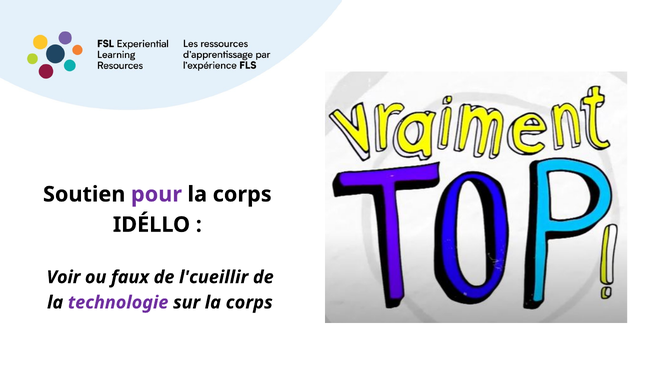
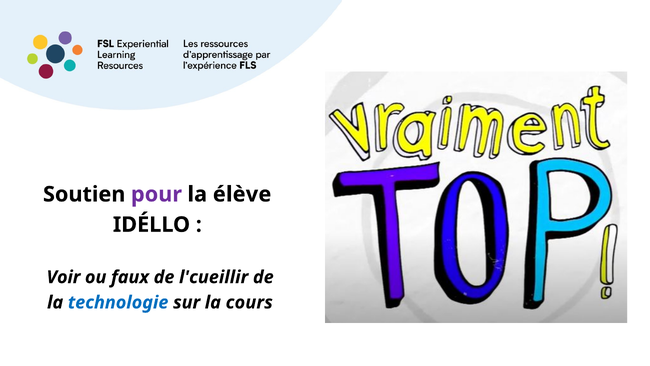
corps at (242, 194): corps -> élève
technologie colour: purple -> blue
sur la corps: corps -> cours
